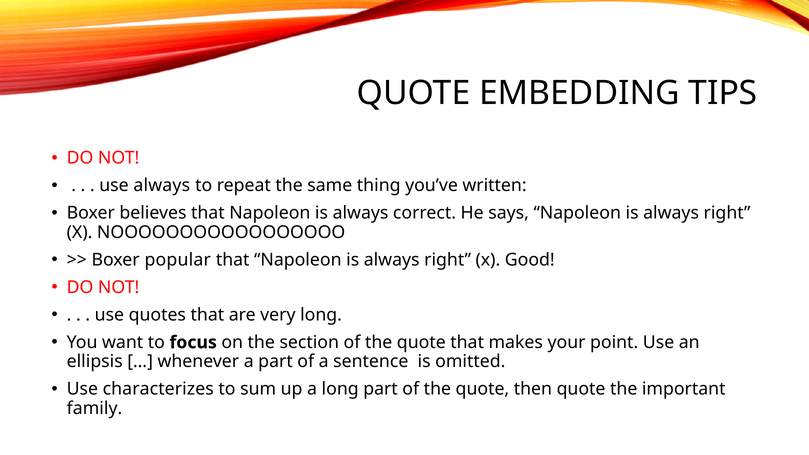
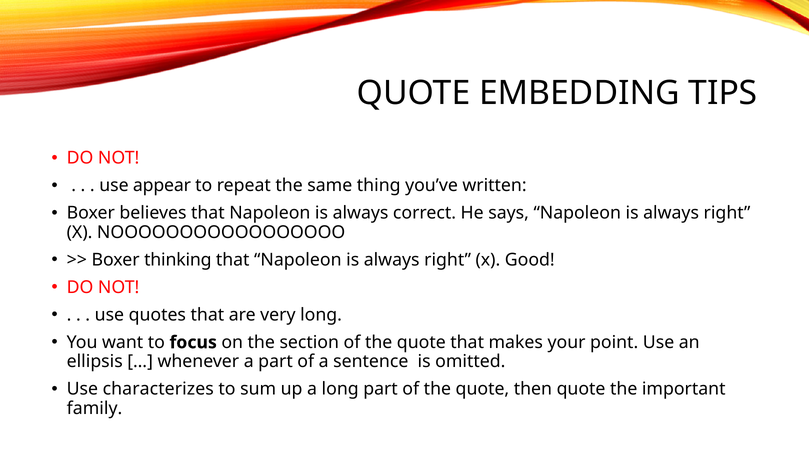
use always: always -> appear
popular: popular -> thinking
